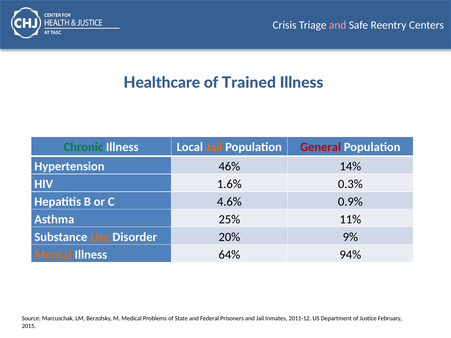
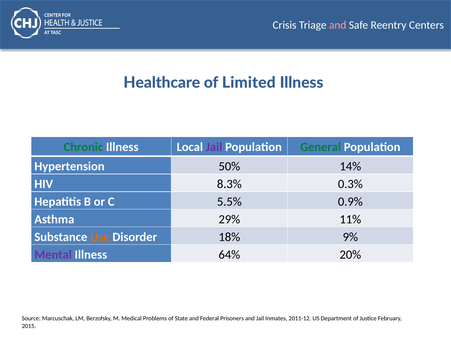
Trained: Trained -> Limited
Jail at (214, 147) colour: orange -> purple
General colour: red -> green
46%: 46% -> 50%
1.6%: 1.6% -> 8.3%
4.6%: 4.6% -> 5.5%
25%: 25% -> 29%
20%: 20% -> 18%
Mental colour: orange -> purple
94%: 94% -> 20%
